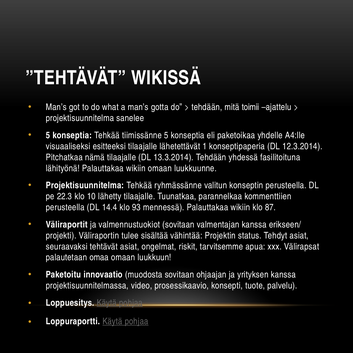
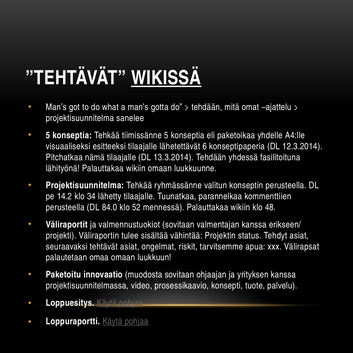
WIKISSÄ underline: none -> present
toimii: toimii -> omat
1: 1 -> 6
22.3: 22.3 -> 14.2
10: 10 -> 34
14.4: 14.4 -> 84.0
93: 93 -> 52
87: 87 -> 48
